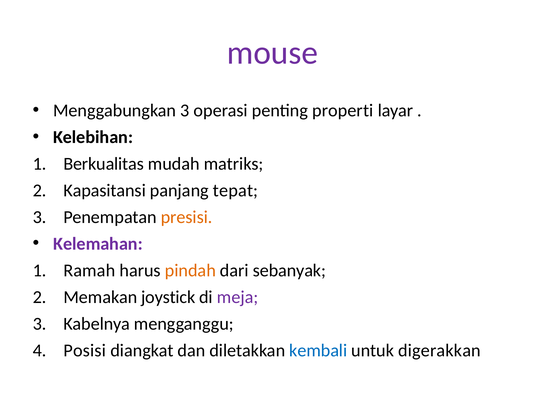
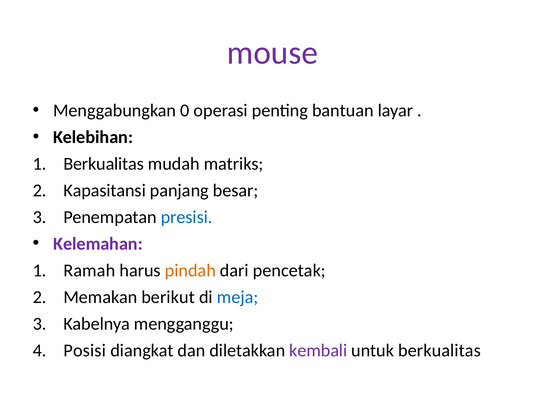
Menggabungkan 3: 3 -> 0
properti: properti -> bantuan
tepat: tepat -> besar
presisi colour: orange -> blue
sebanyak: sebanyak -> pencetak
joystick: joystick -> berikut
meja colour: purple -> blue
kembali colour: blue -> purple
untuk digerakkan: digerakkan -> berkualitas
